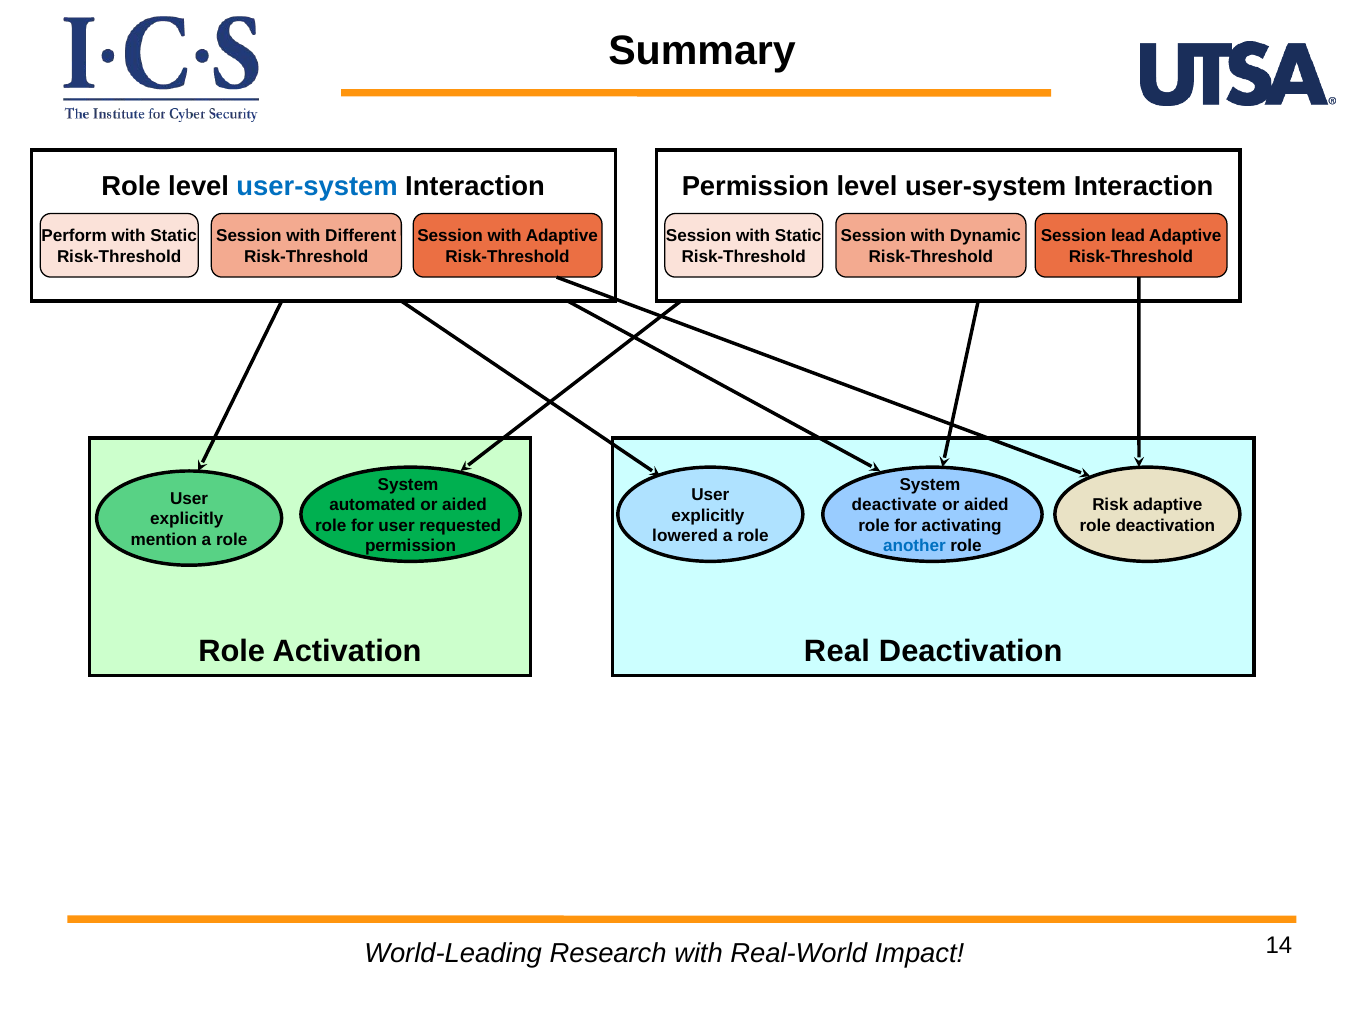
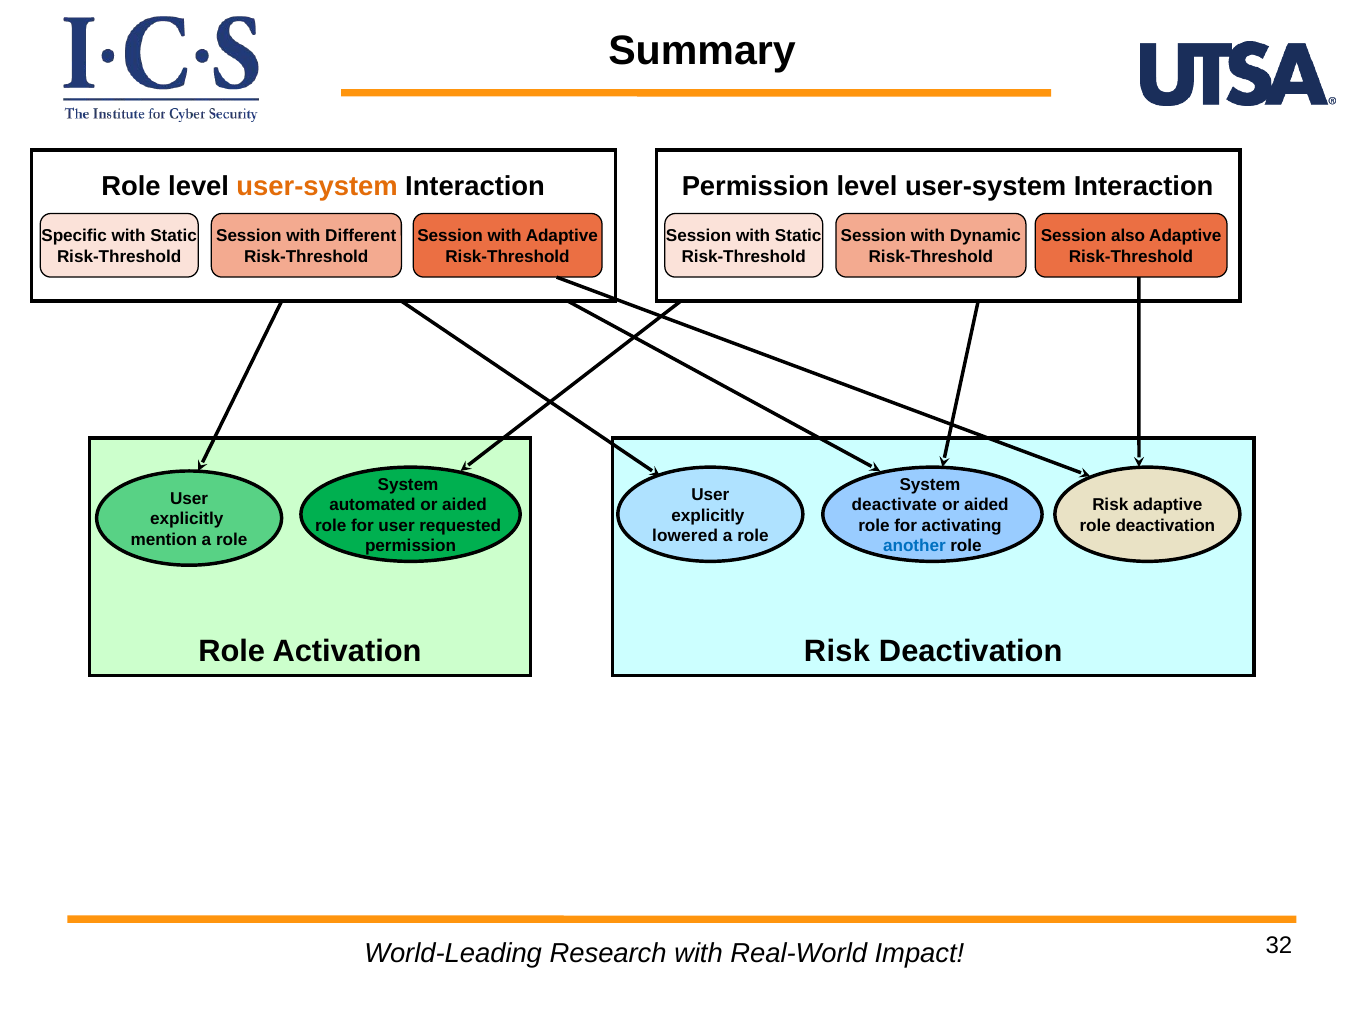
user-system at (317, 186) colour: blue -> orange
Perform: Perform -> Specific
lead: lead -> also
Activation Real: Real -> Risk
14: 14 -> 32
